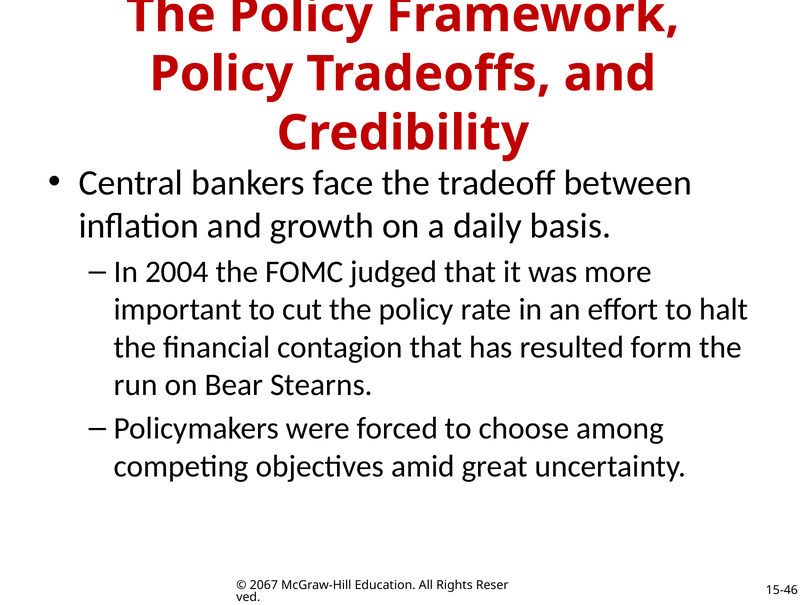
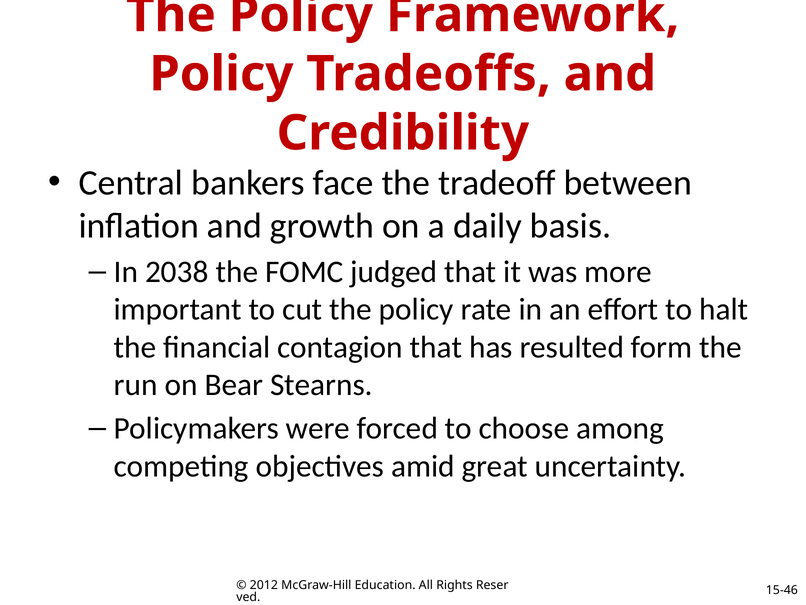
2004: 2004 -> 2038
2067: 2067 -> 2012
